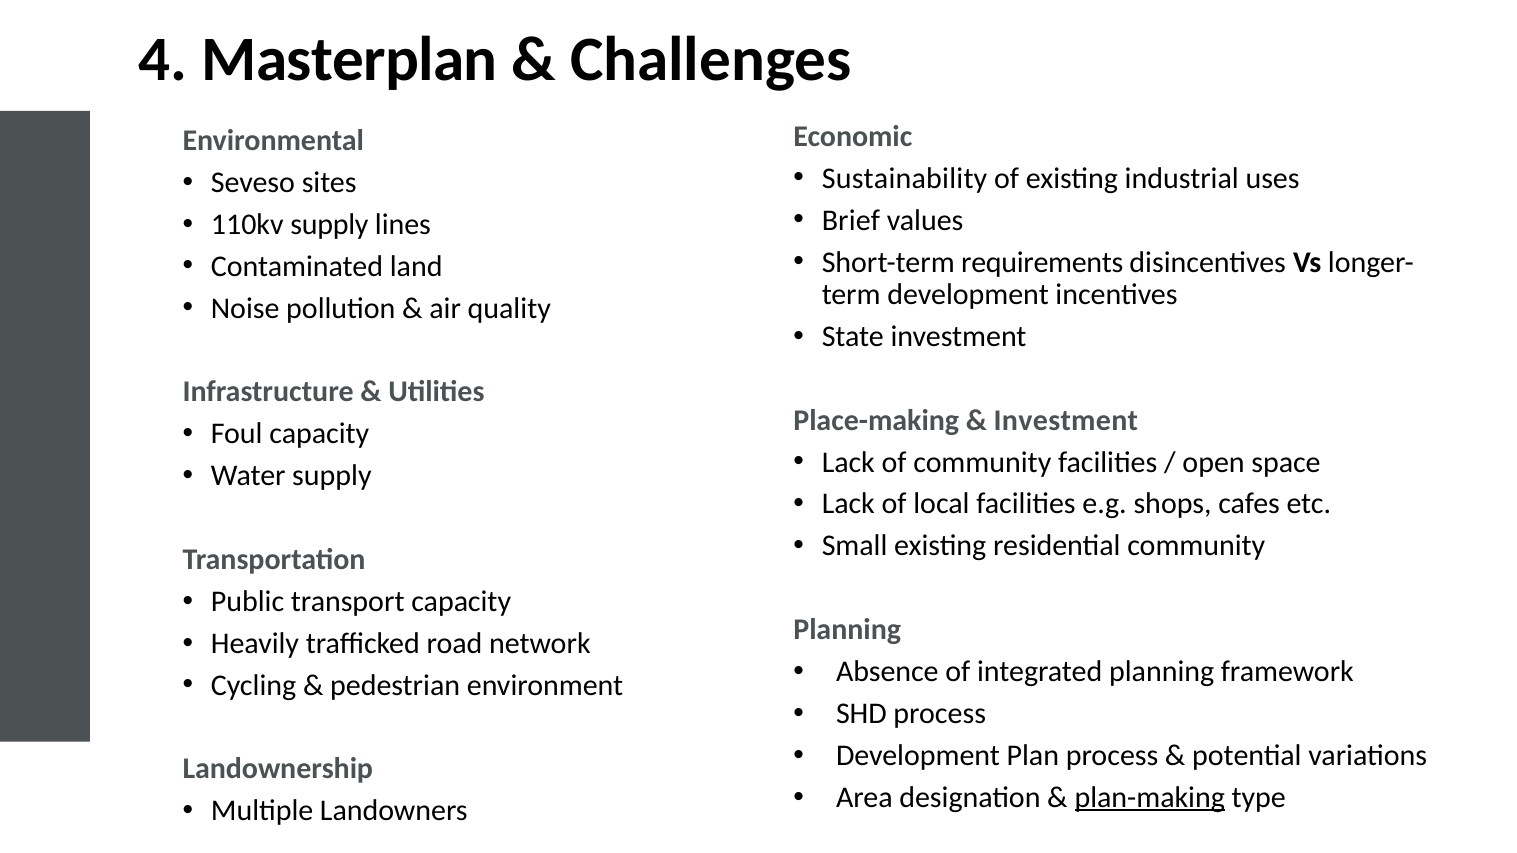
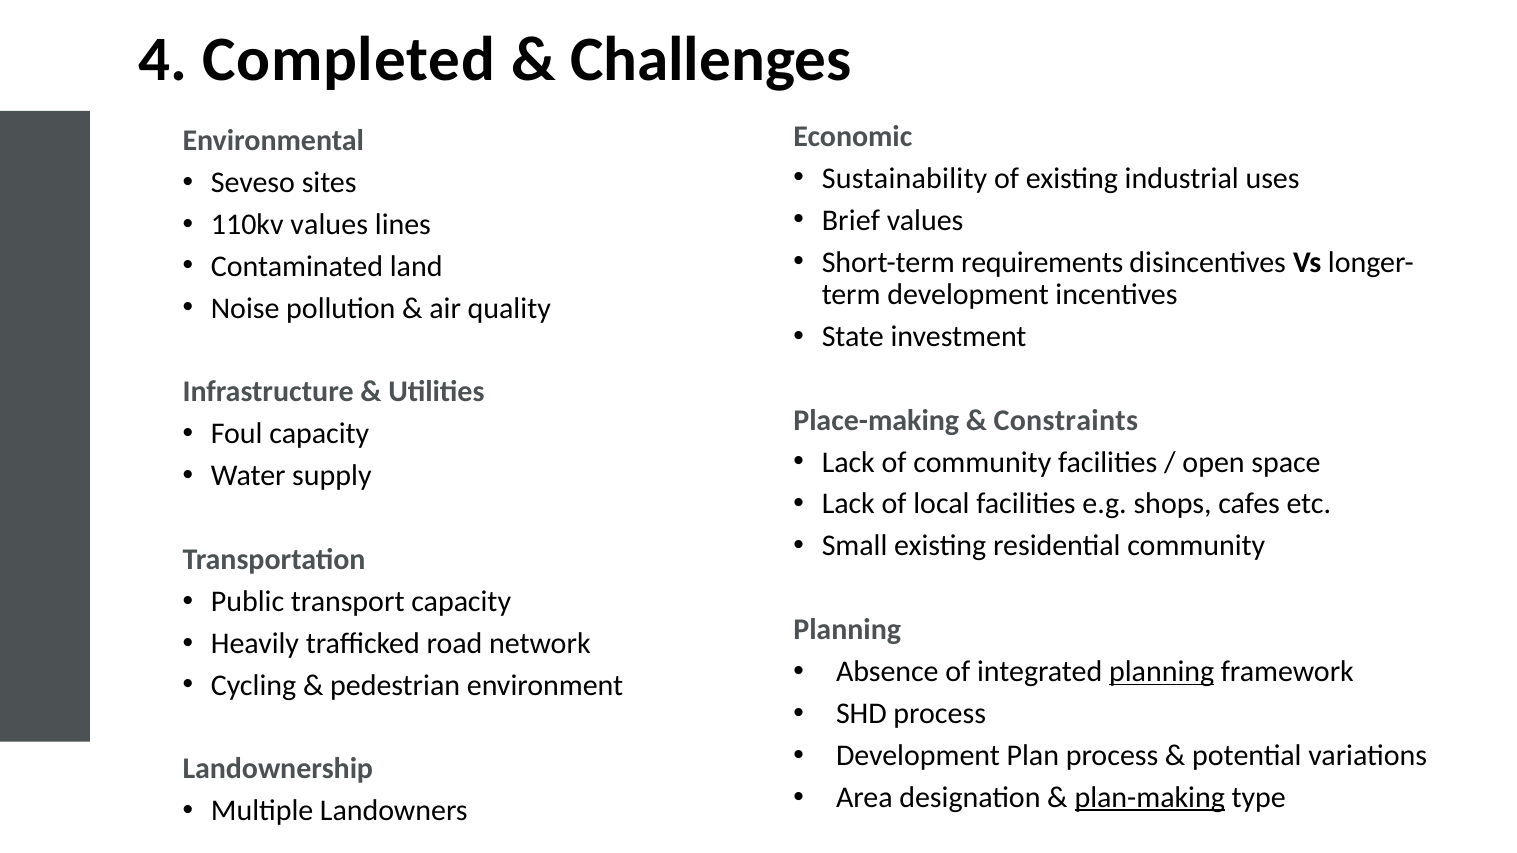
Masterplan: Masterplan -> Completed
110kv supply: supply -> values
Investment at (1066, 420): Investment -> Constraints
planning at (1162, 672) underline: none -> present
